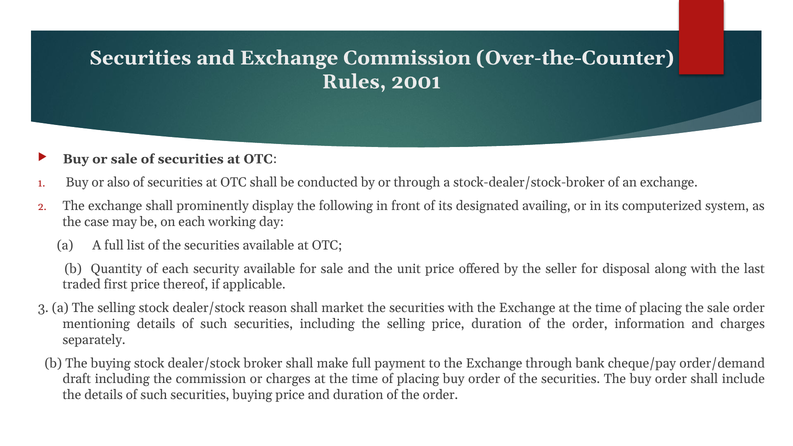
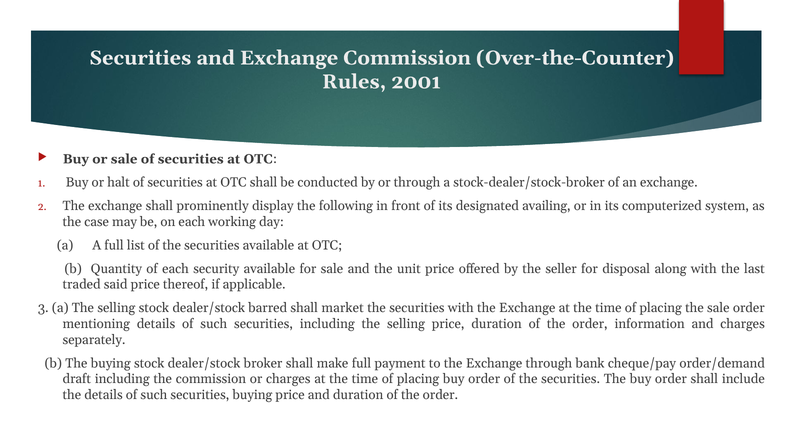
also: also -> halt
first: first -> said
reason: reason -> barred
